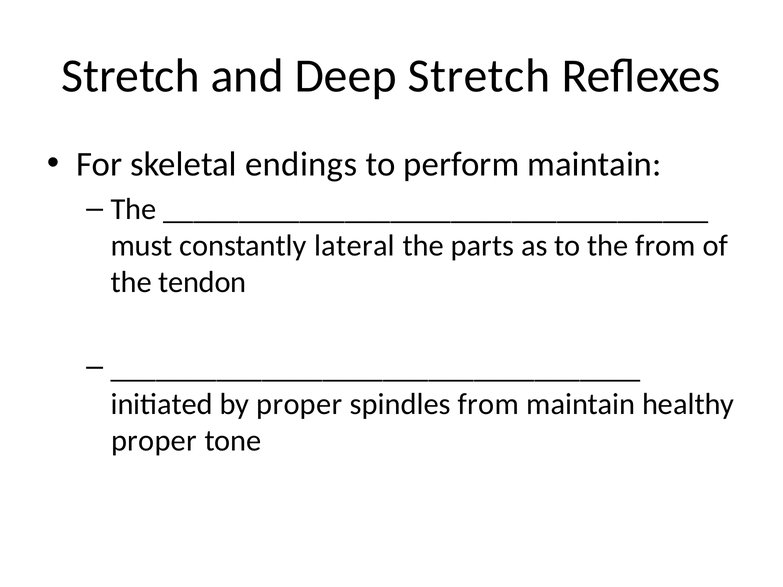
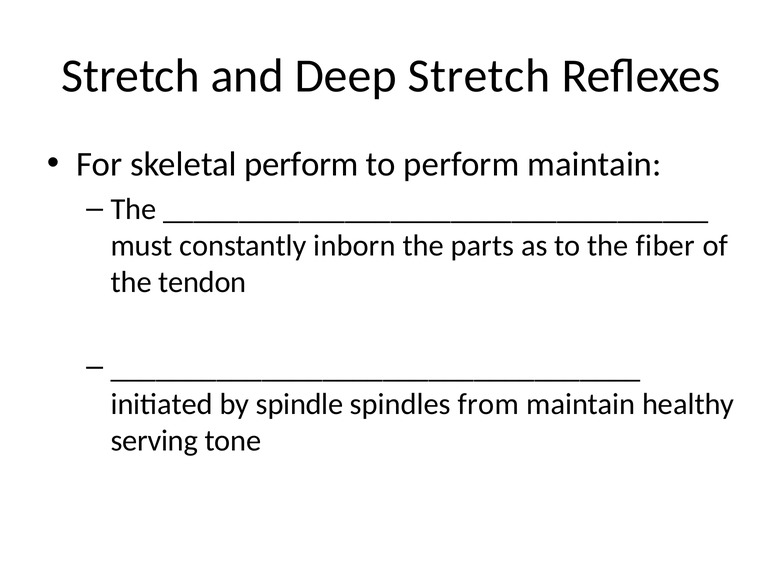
skeletal endings: endings -> perform
lateral: lateral -> inborn
the from: from -> fiber
by proper: proper -> spindle
proper at (154, 441): proper -> serving
